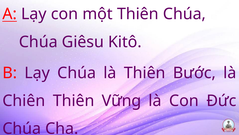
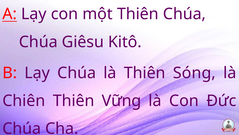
Bước: Bước -> Sóng
